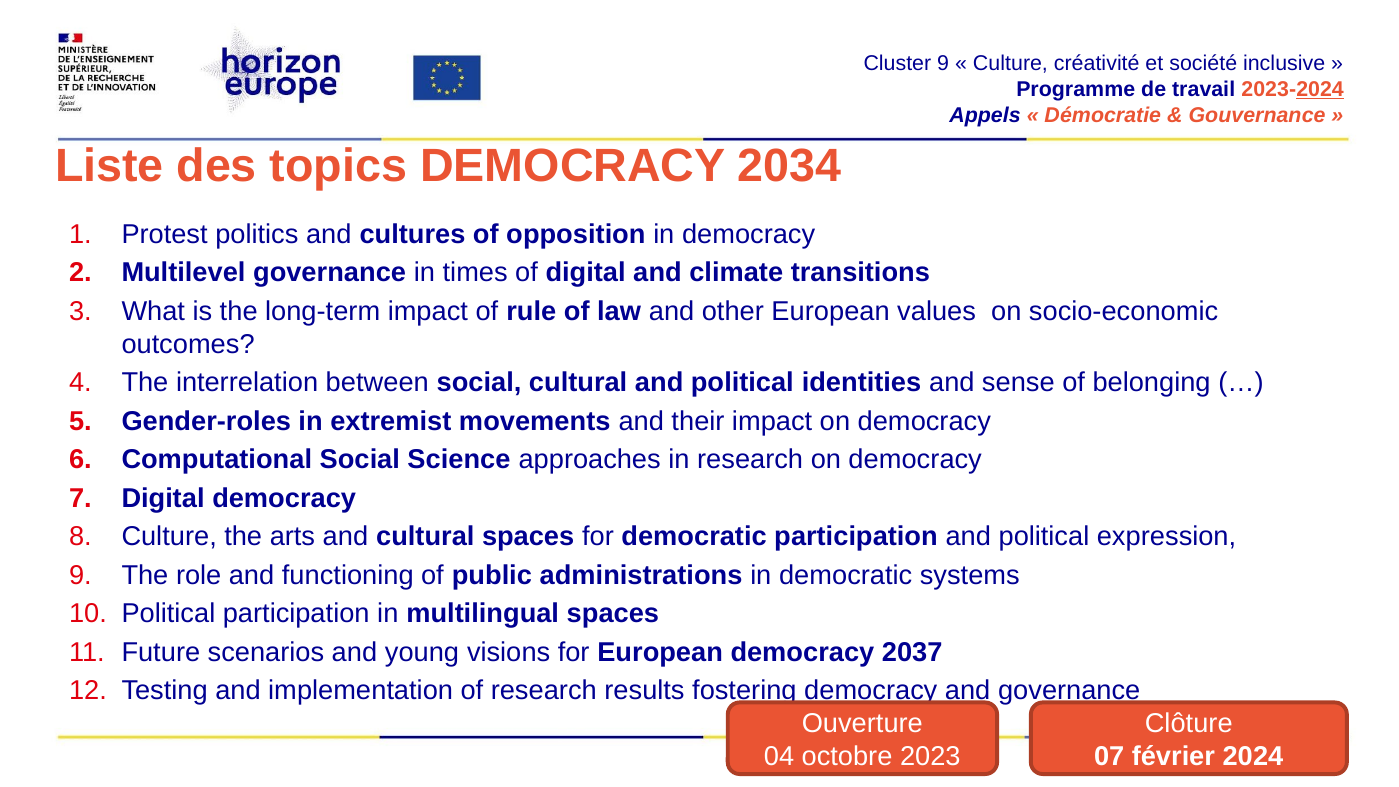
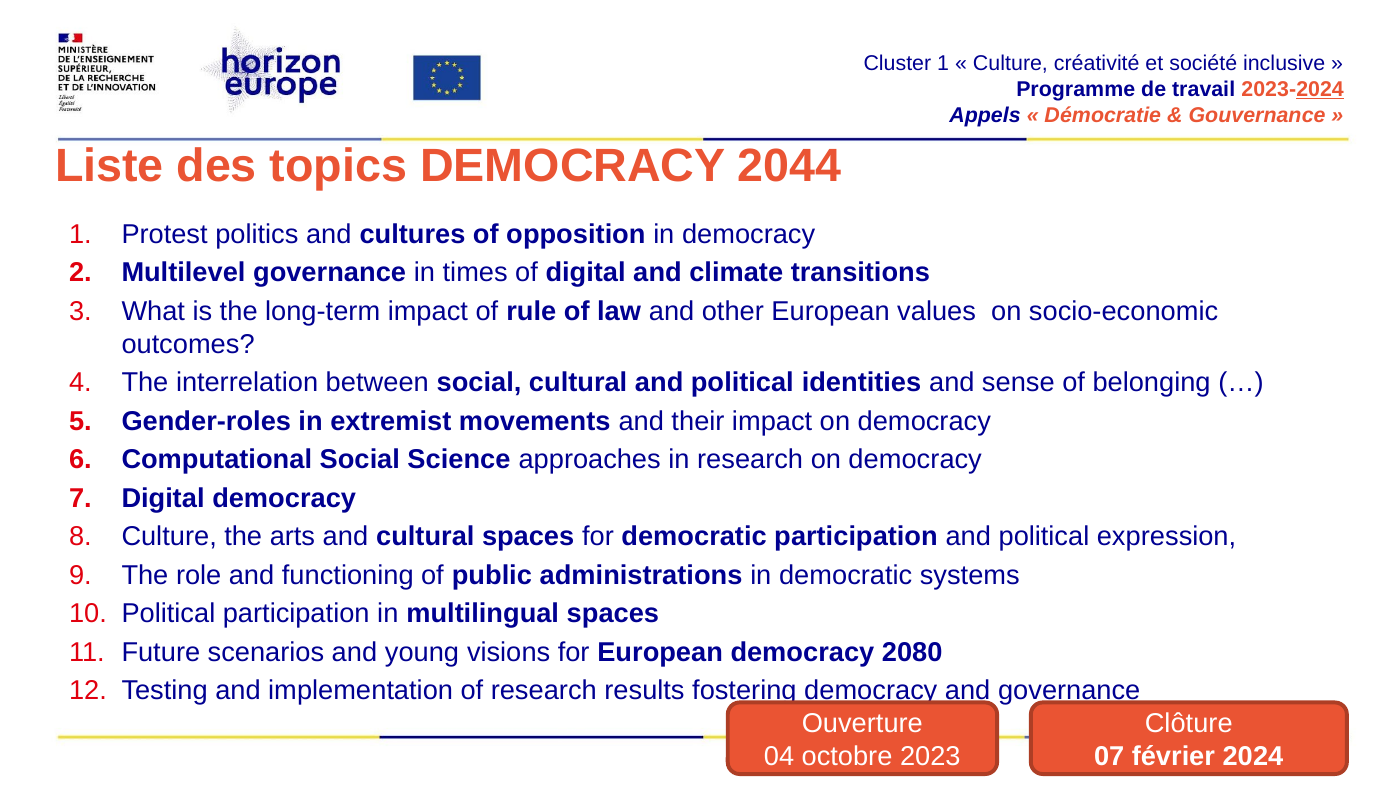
Cluster 9: 9 -> 1
2034: 2034 -> 2044
2037: 2037 -> 2080
